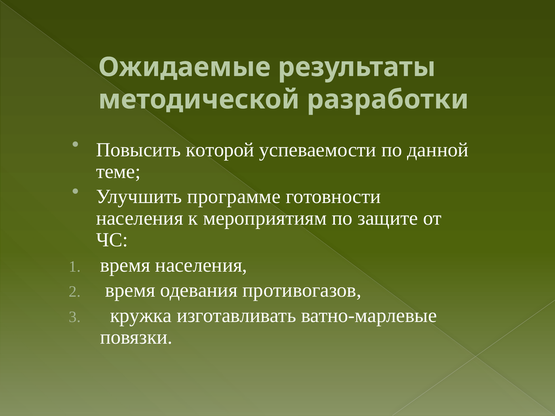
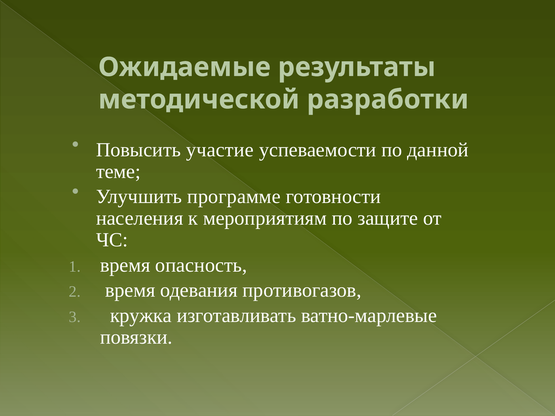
которой: которой -> участие
время населения: населения -> опасность
